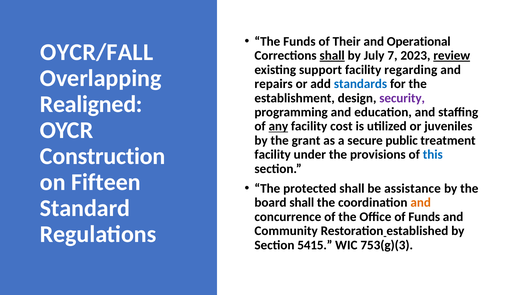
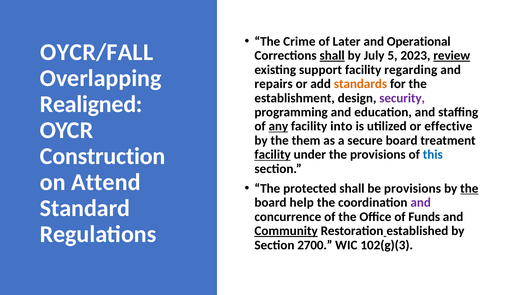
The Funds: Funds -> Crime
Their: Their -> Later
7: 7 -> 5
standards colour: blue -> orange
cost: cost -> into
juveniles: juveniles -> effective
grant: grant -> them
secure public: public -> board
facility at (273, 154) underline: none -> present
Fifteen: Fifteen -> Attend
be assistance: assistance -> provisions
the at (469, 188) underline: none -> present
board shall: shall -> help
and at (421, 202) colour: orange -> purple
Community underline: none -> present
5415: 5415 -> 2700
753(g)(3: 753(g)(3 -> 102(g)(3
